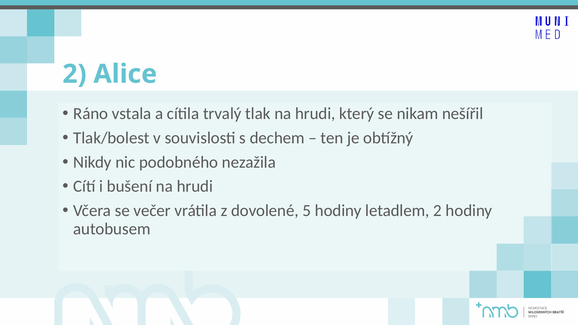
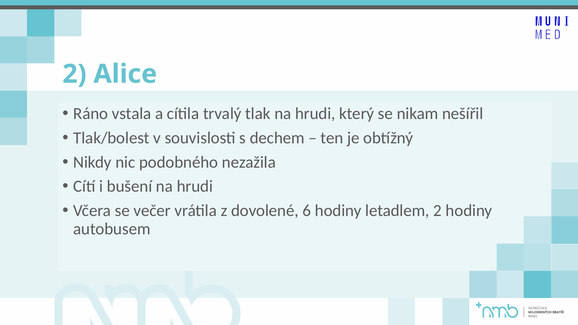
5: 5 -> 6
